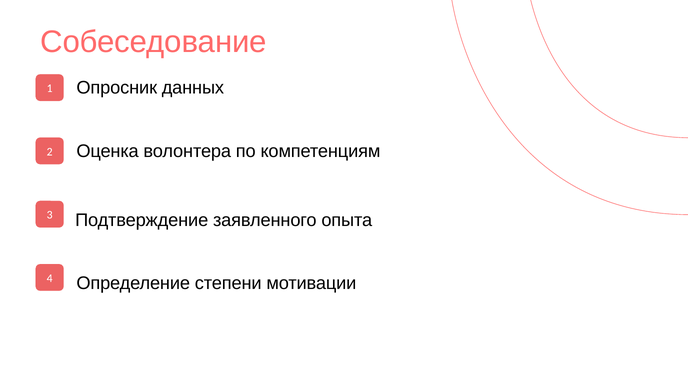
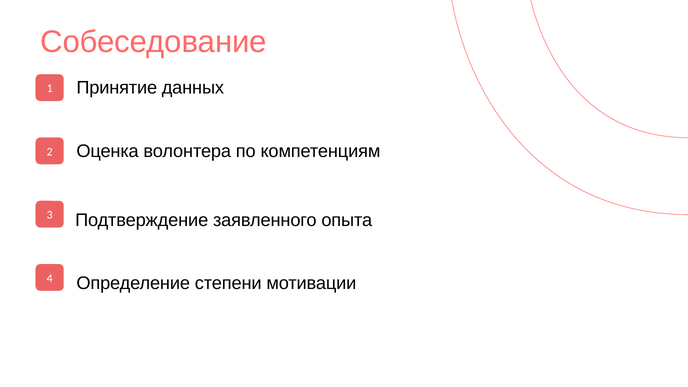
Опросник: Опросник -> Принятие
